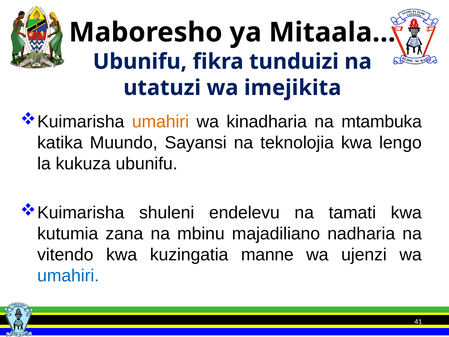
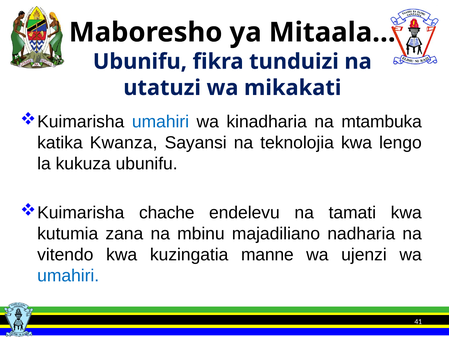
imejikita: imejikita -> mikakati
umahiri at (161, 122) colour: orange -> blue
Muundo: Muundo -> Kwanza
shuleni: shuleni -> chache
